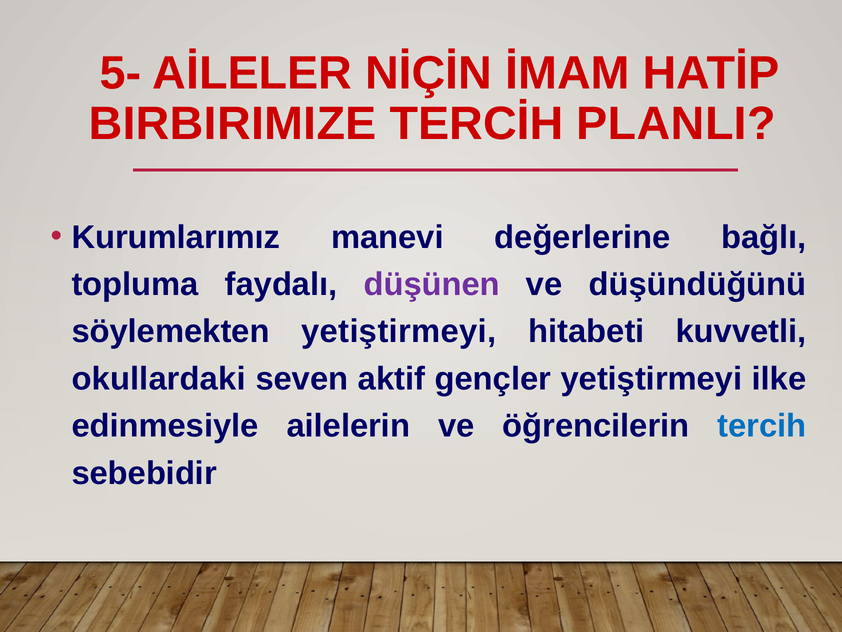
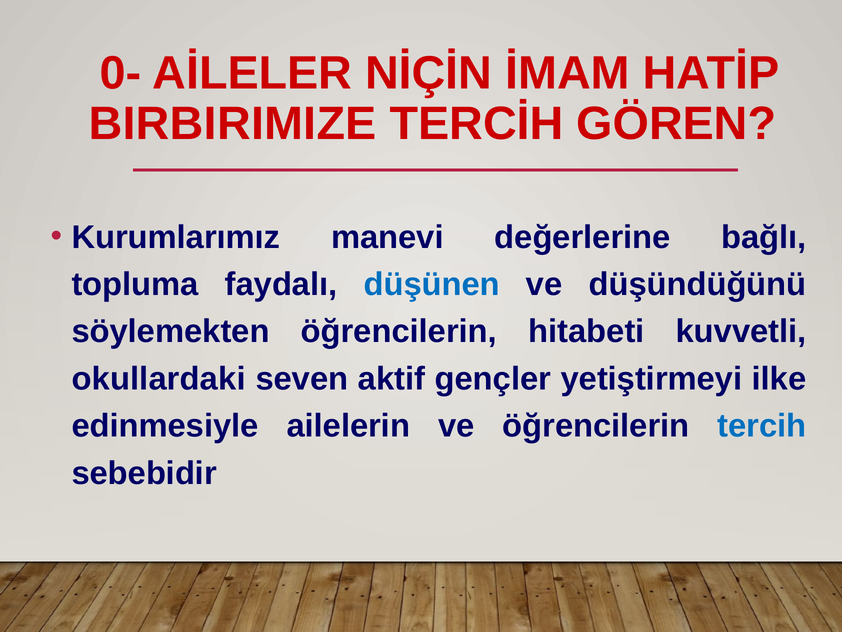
5-: 5- -> 0-
PLANLI: PLANLI -> GÖREN
düşünen colour: purple -> blue
söylemekten yetiştirmeyi: yetiştirmeyi -> öğrencilerin
